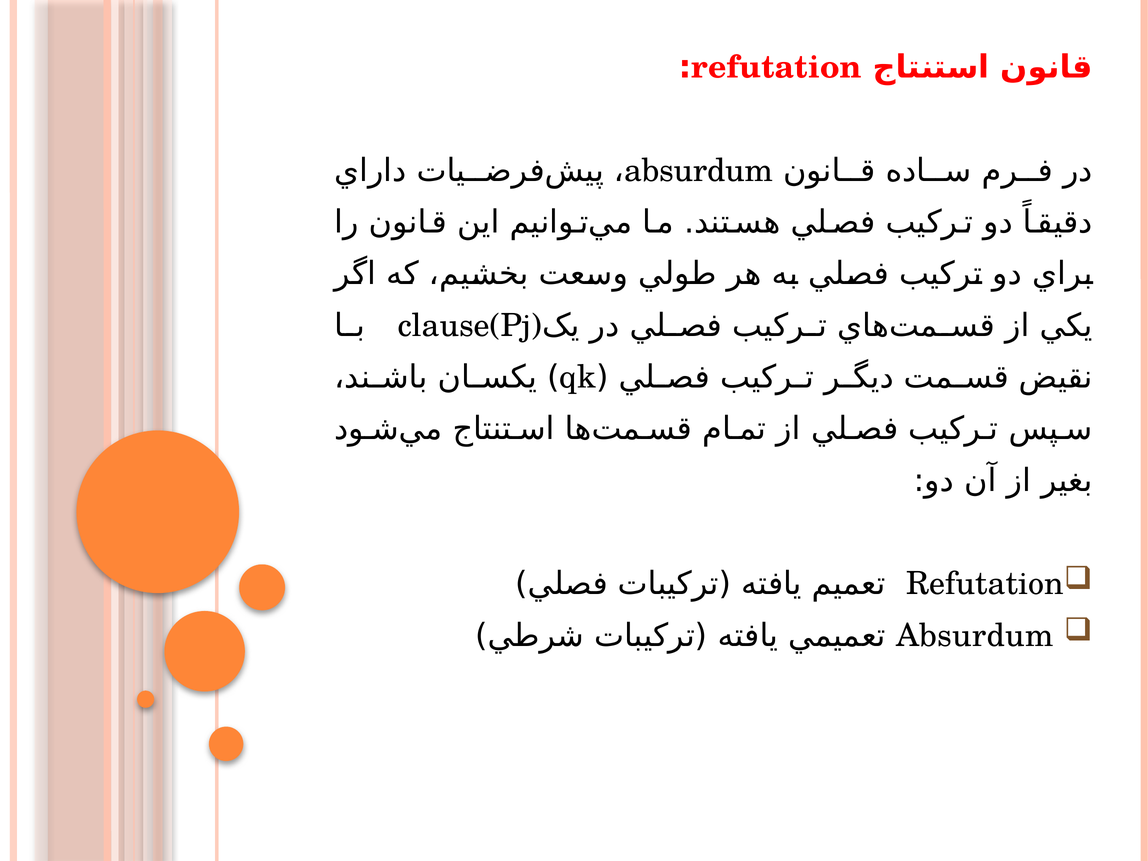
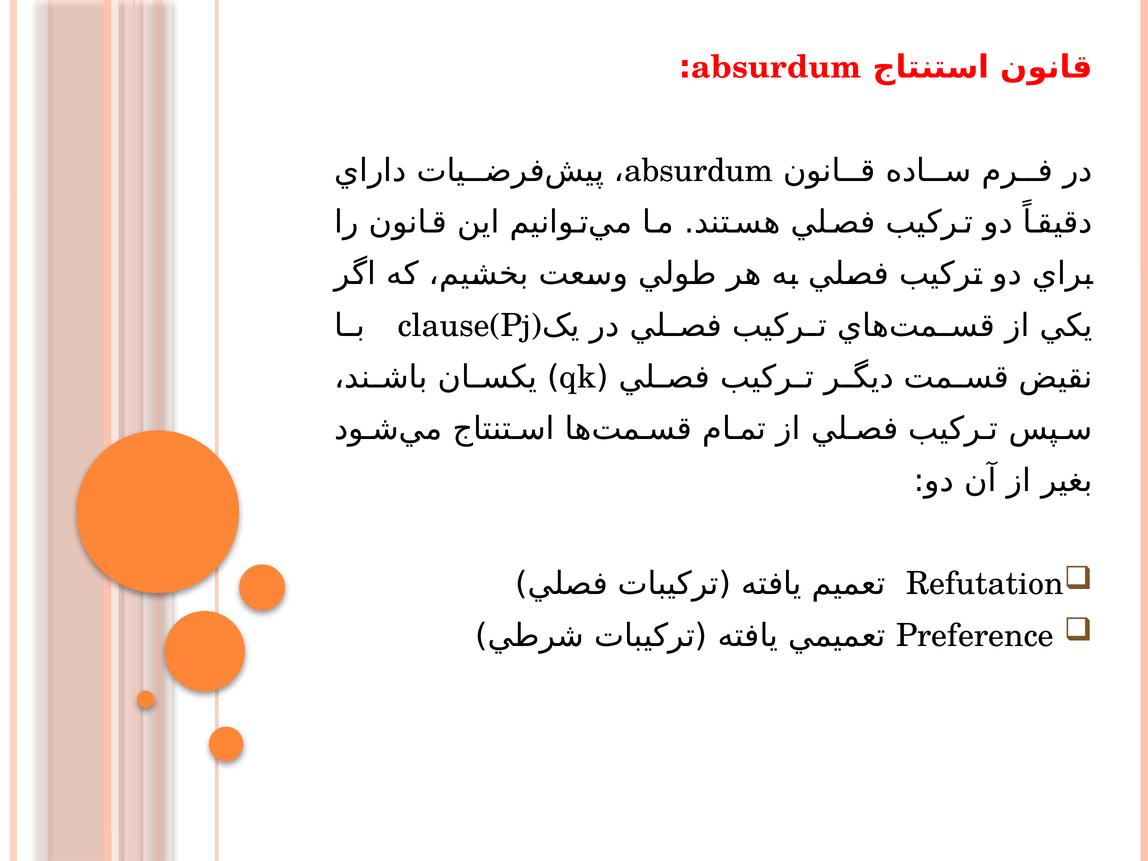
refutation at (776, 67): refutation -> absurdum
Absurdum at (975, 636): Absurdum -> Preference
